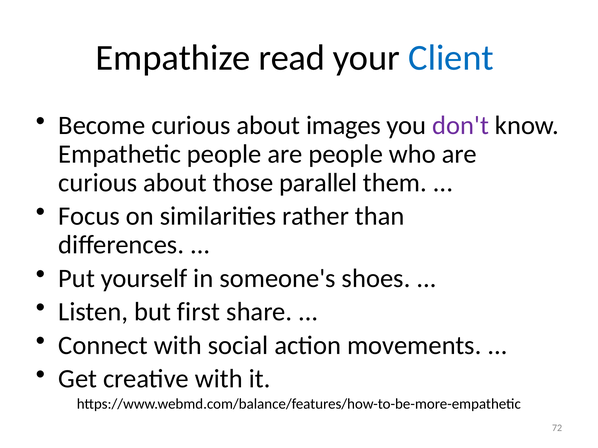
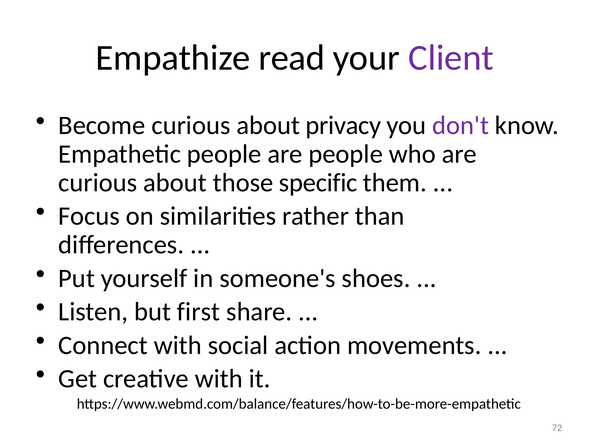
Client colour: blue -> purple
images: images -> privacy
parallel: parallel -> specific
